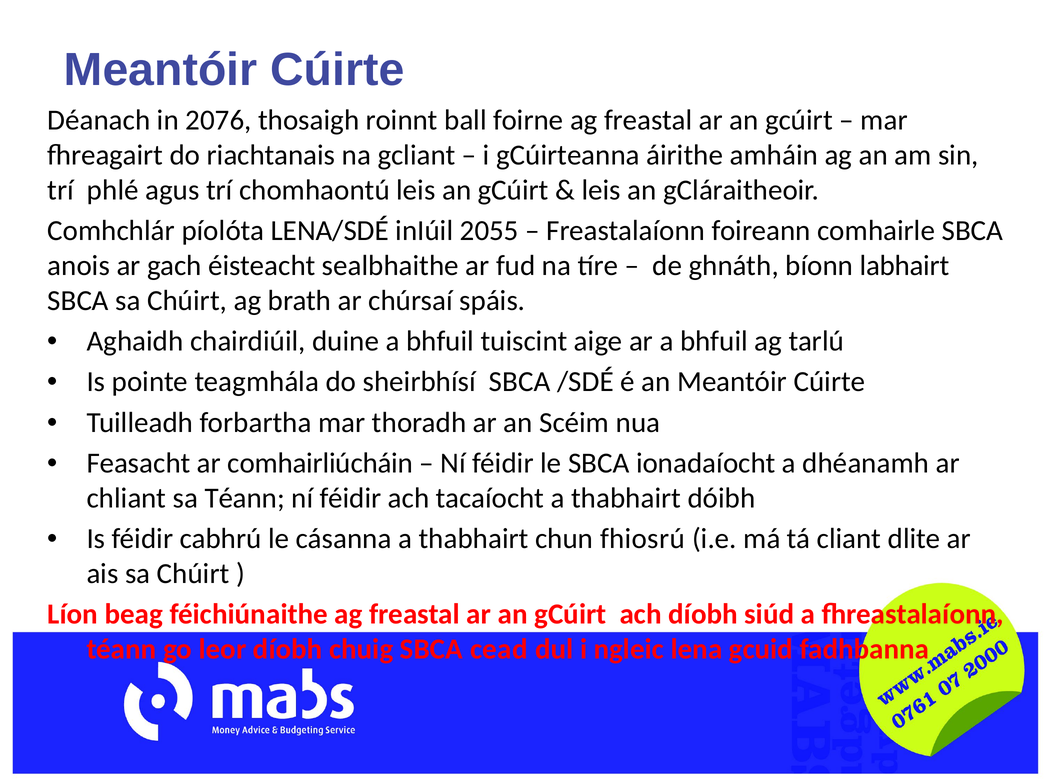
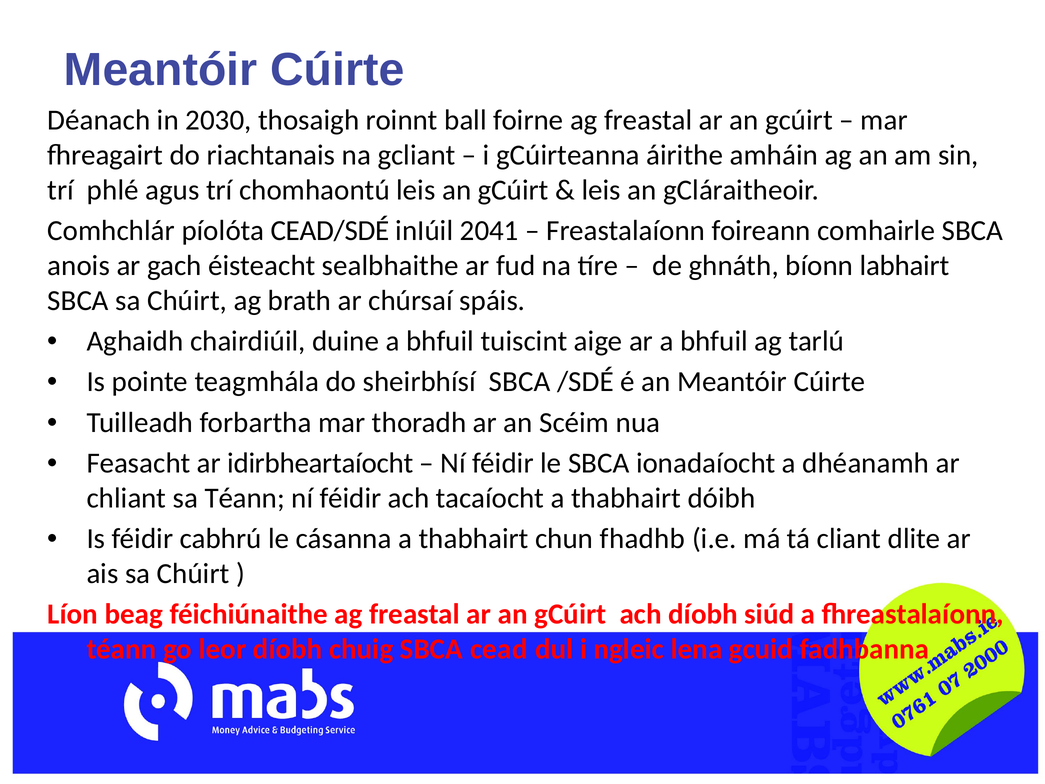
2076: 2076 -> 2030
LENA/SDÉ: LENA/SDÉ -> CEAD/SDÉ
2055: 2055 -> 2041
comhairliúcháin: comhairliúcháin -> idirbheartaíocht
fhiosrú: fhiosrú -> fhadhb
